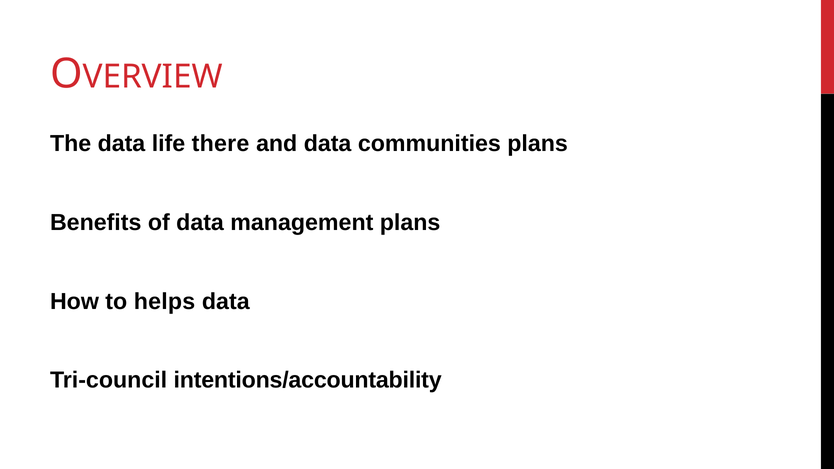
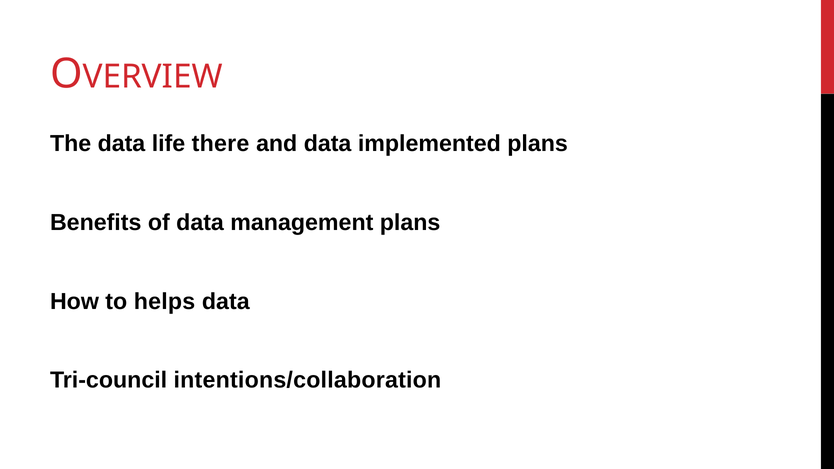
communities: communities -> implemented
intentions/accountability: intentions/accountability -> intentions/collaboration
